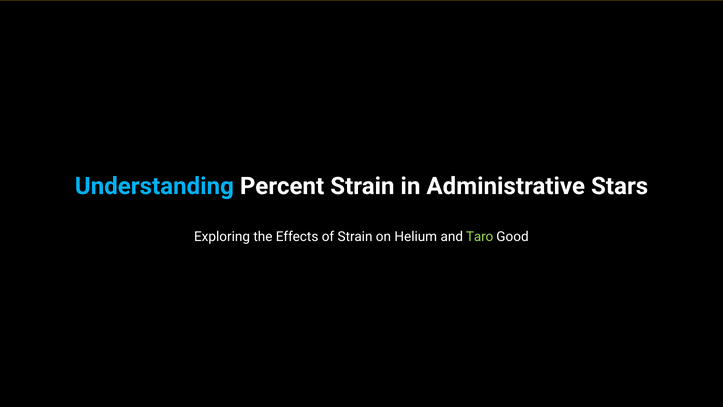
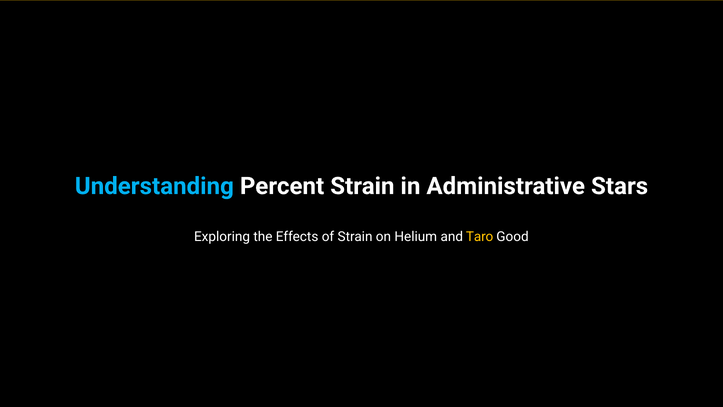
Taro colour: light green -> yellow
